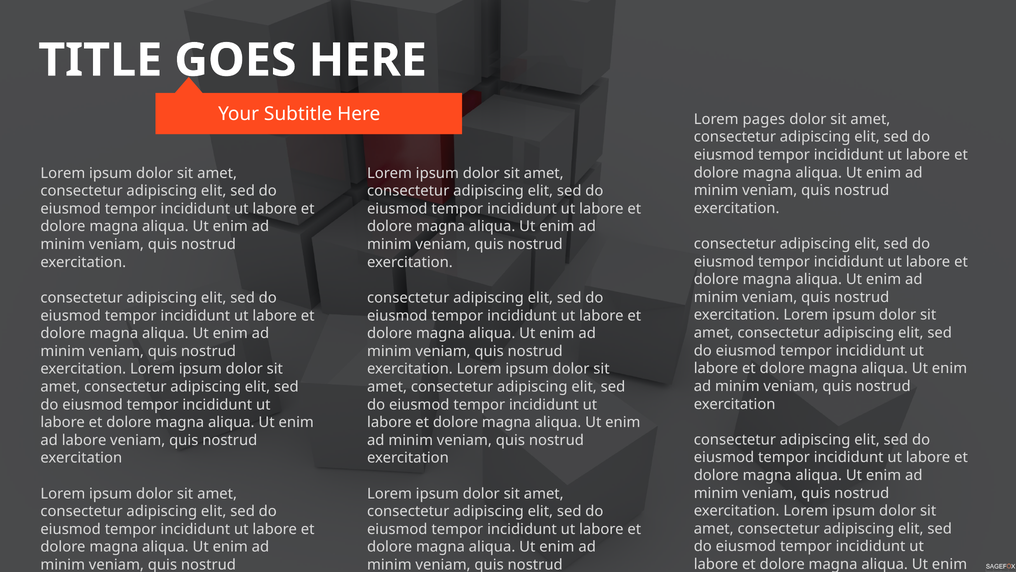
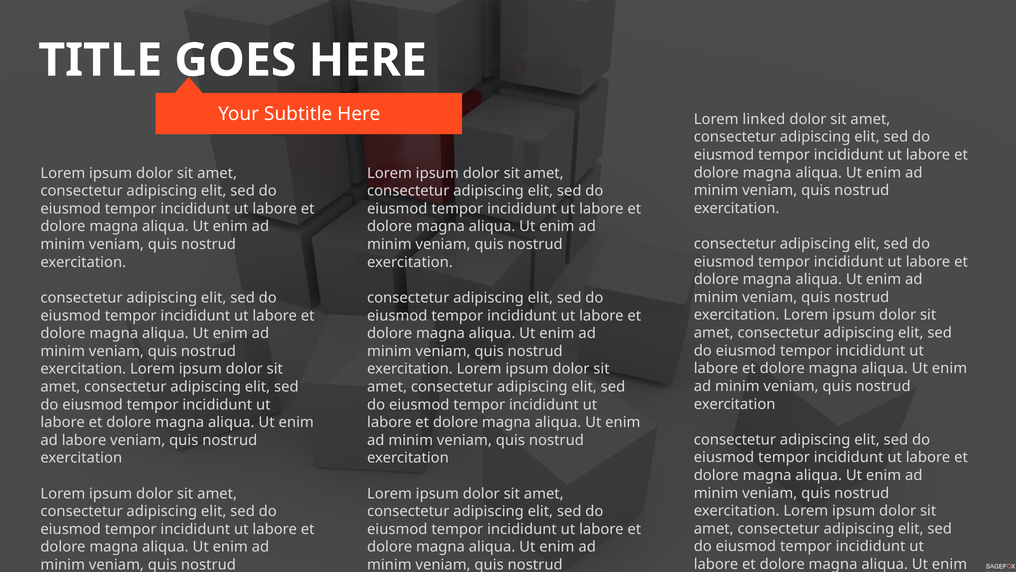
pages: pages -> linked
